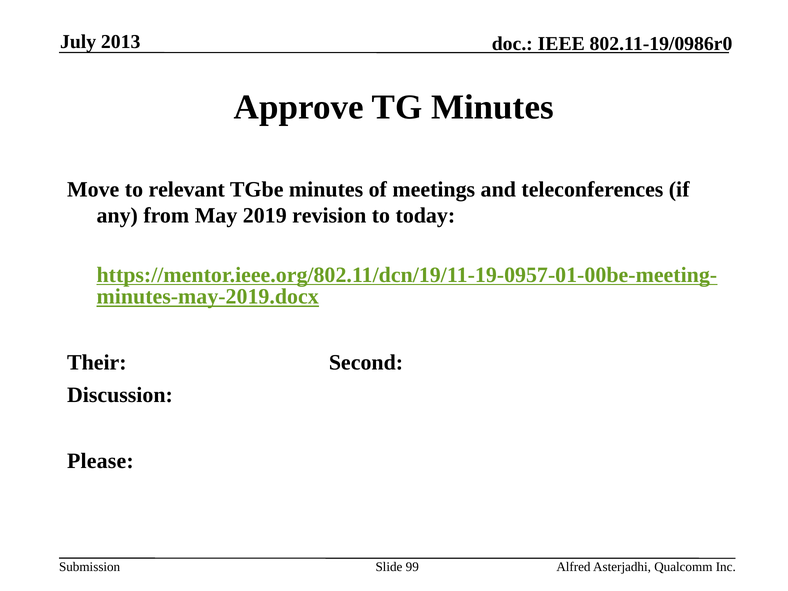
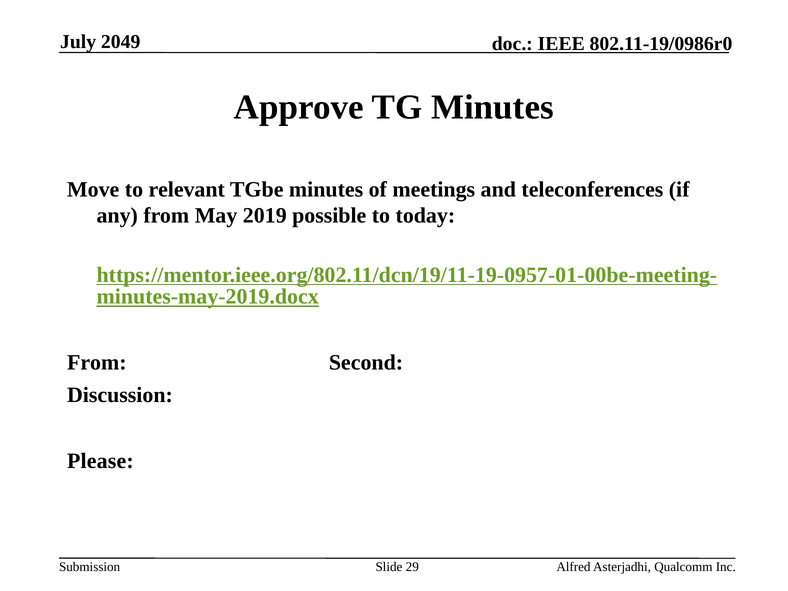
2013: 2013 -> 2049
revision: revision -> possible
Their at (97, 362): Their -> From
99: 99 -> 29
